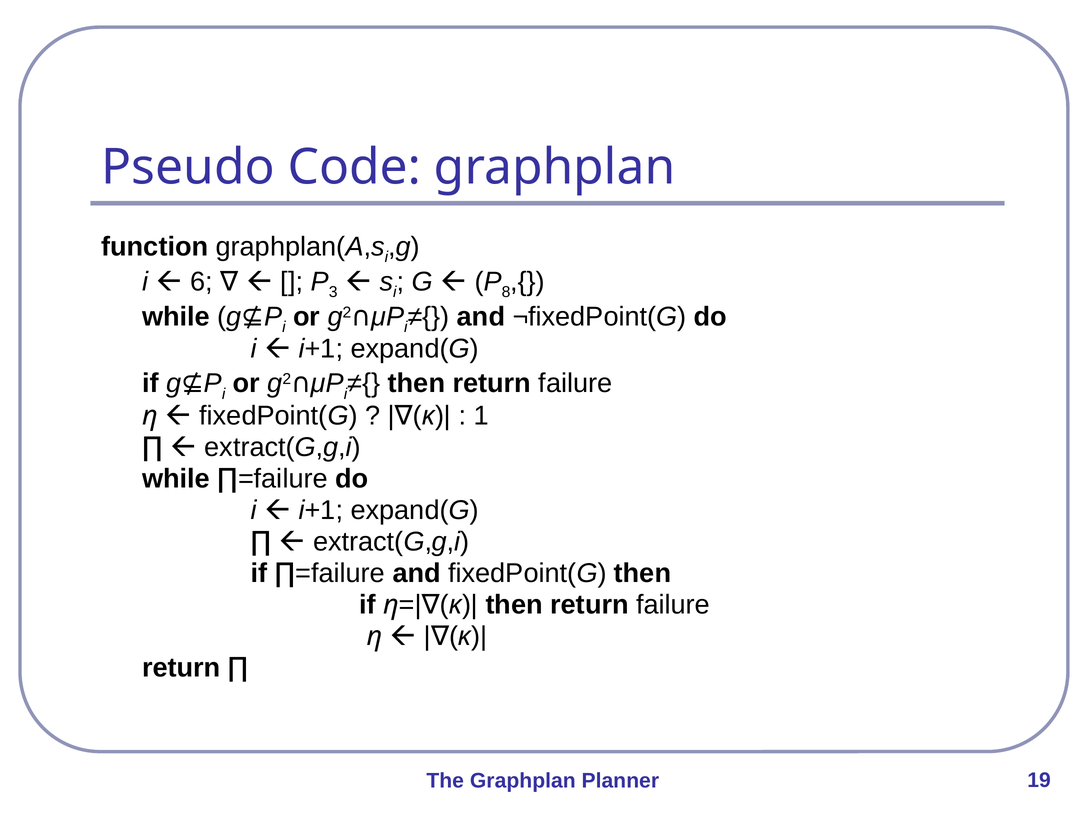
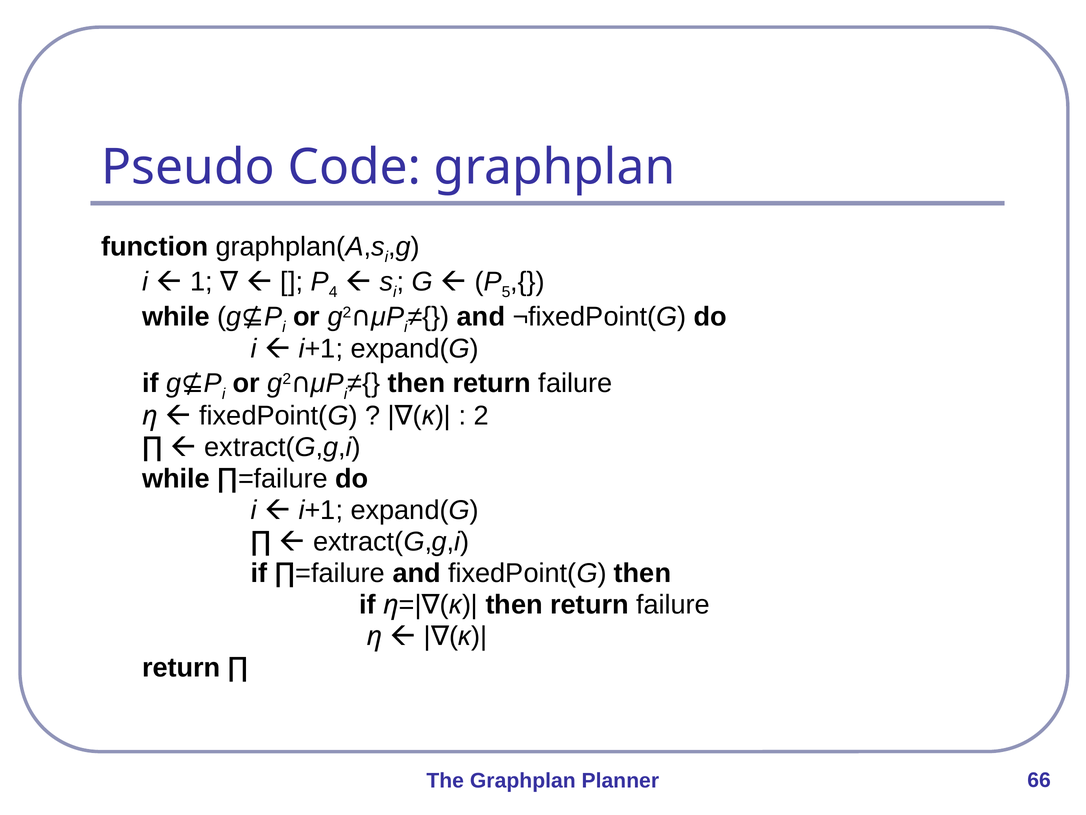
6: 6 -> 1
3: 3 -> 4
8: 8 -> 5
1: 1 -> 2
19: 19 -> 66
